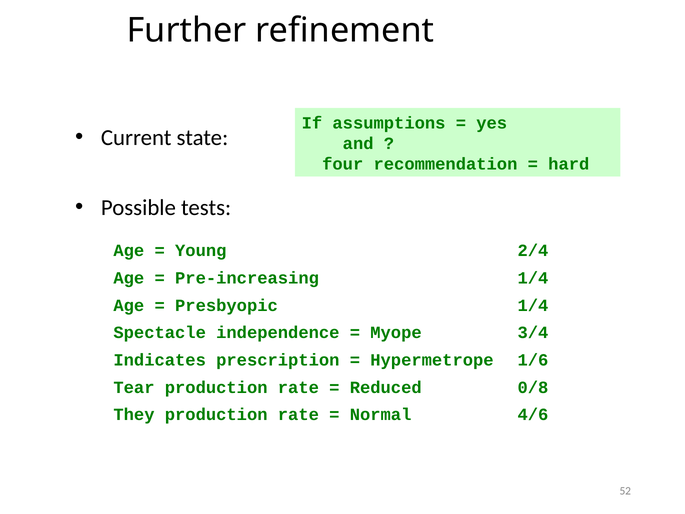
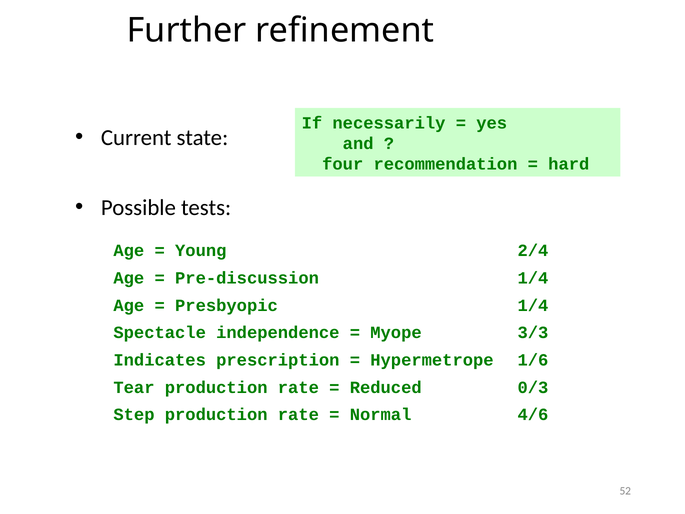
assumptions: assumptions -> necessarily
Pre-increasing: Pre-increasing -> Pre-discussion
3/4: 3/4 -> 3/3
0/8: 0/8 -> 0/3
They: They -> Step
